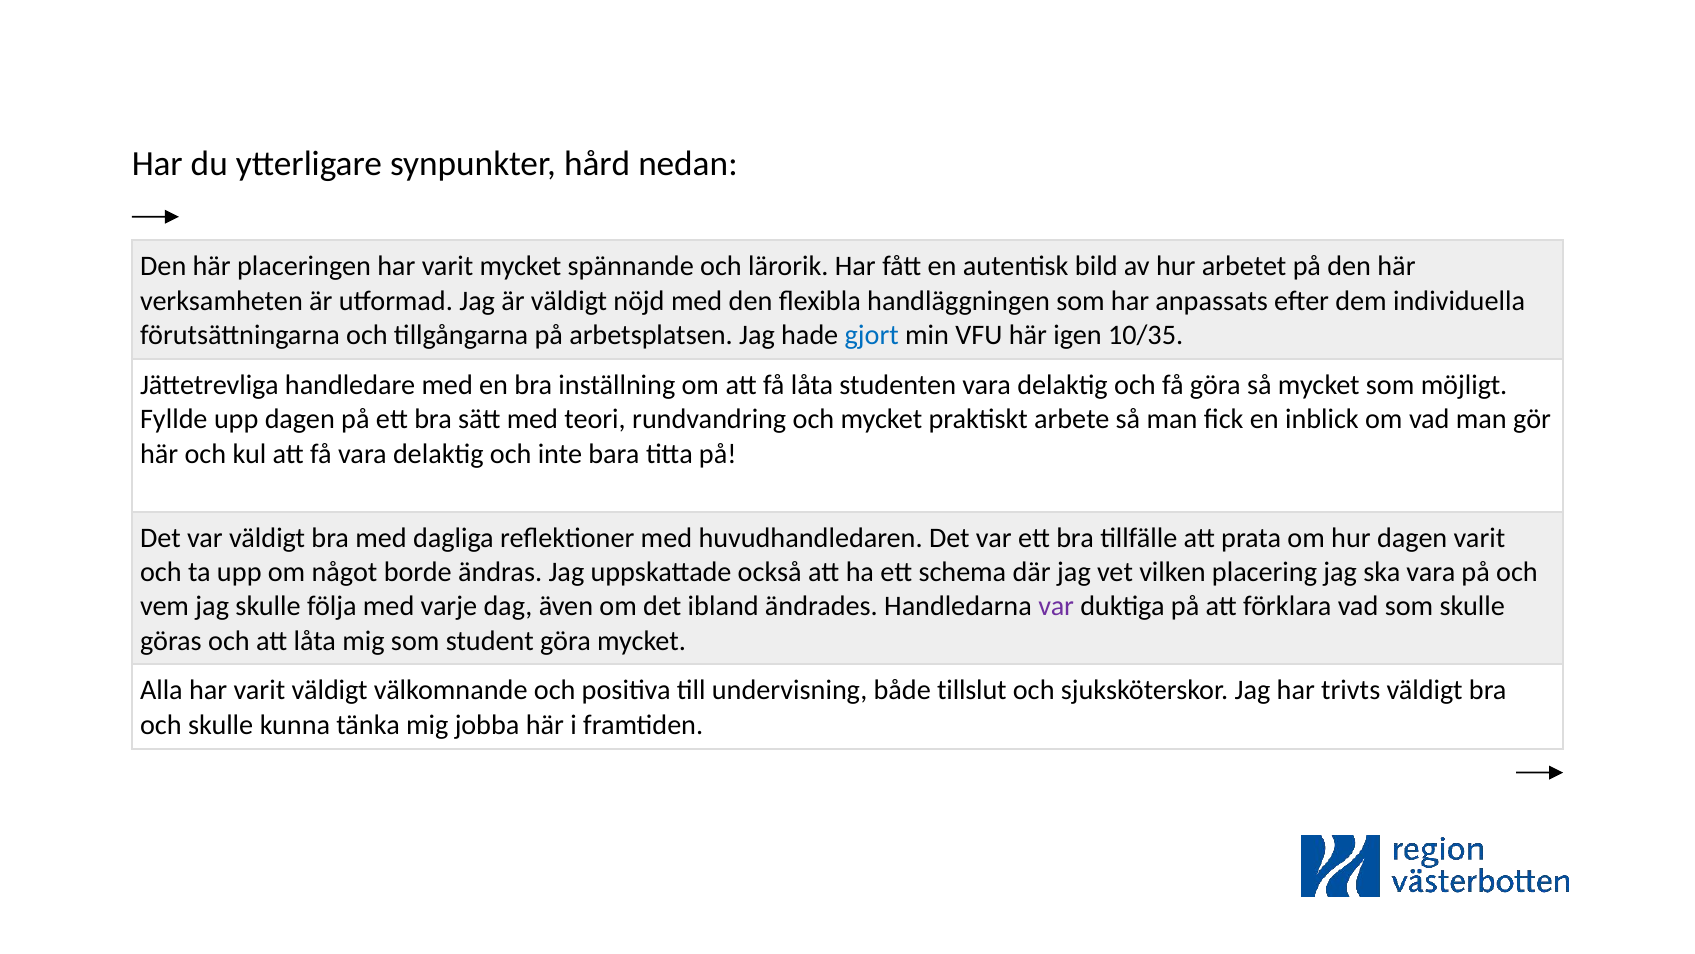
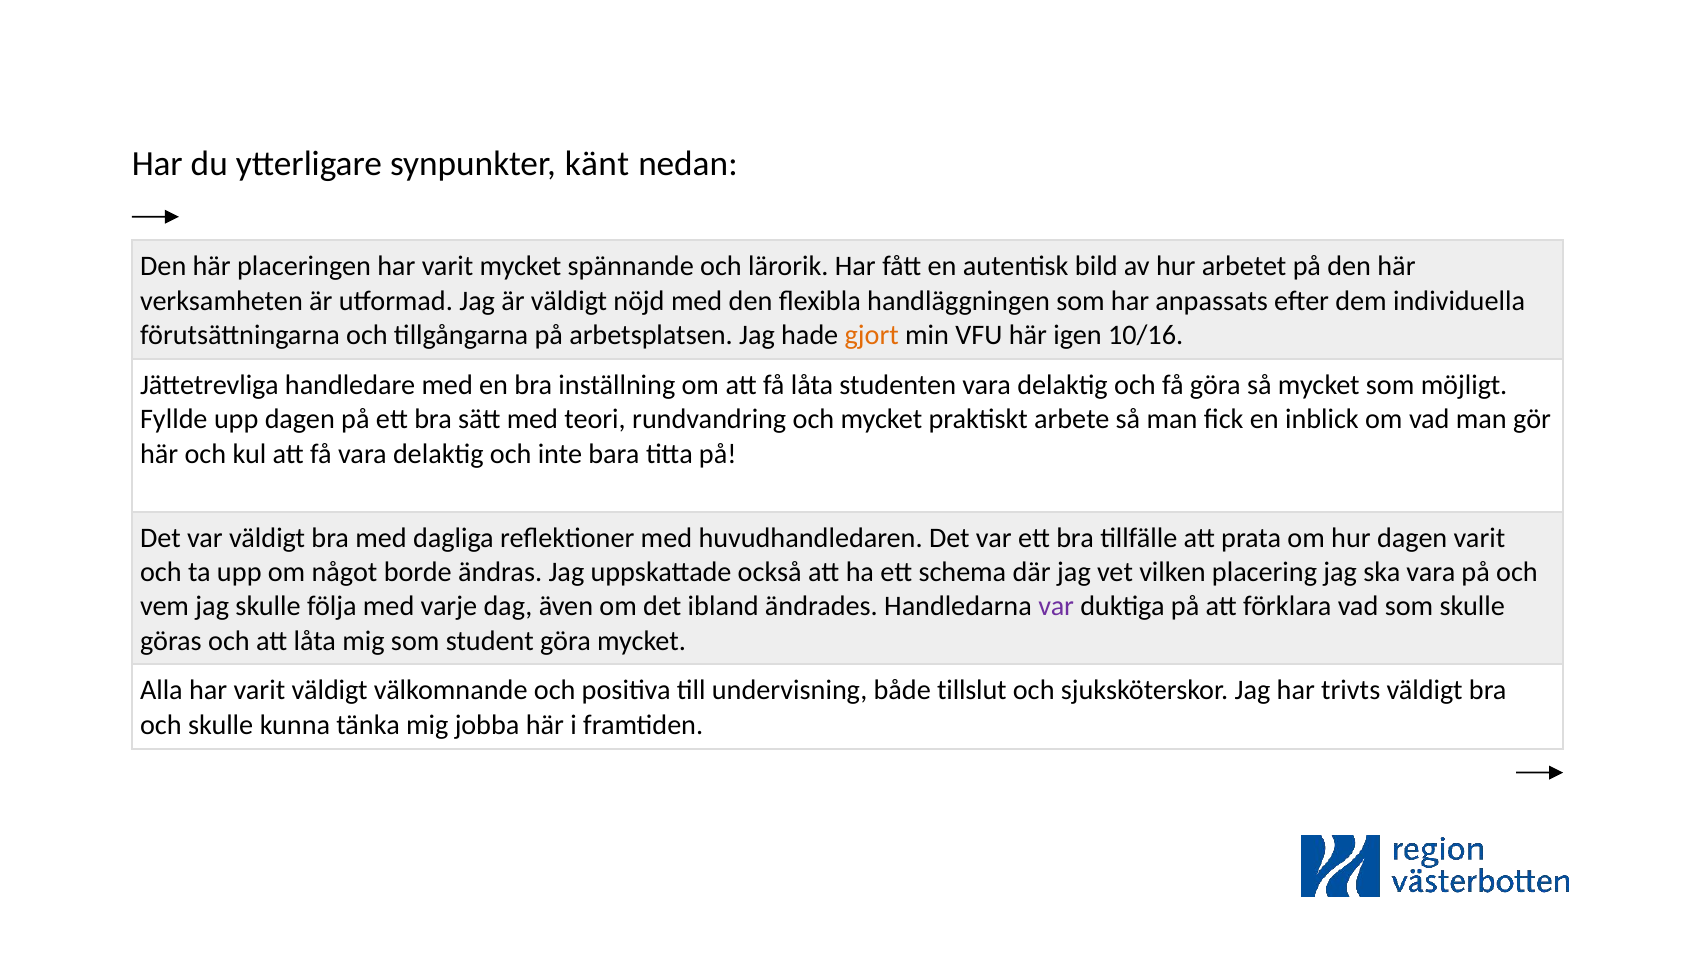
hård: hård -> känt
gjort colour: blue -> orange
10/35: 10/35 -> 10/16
